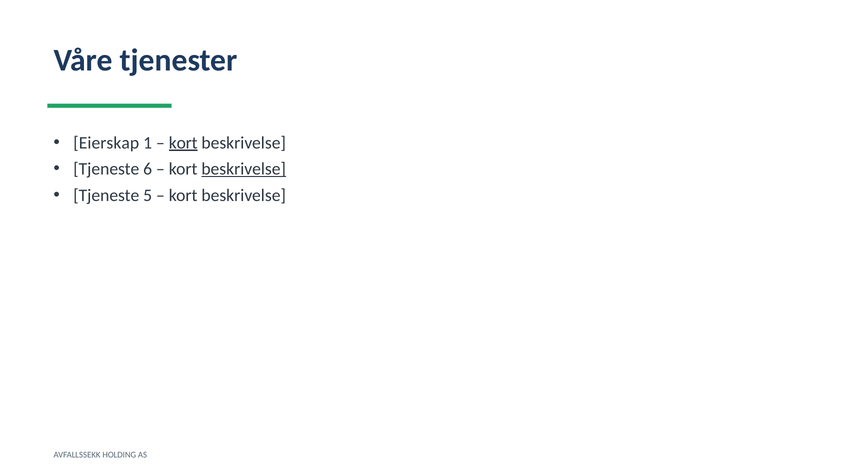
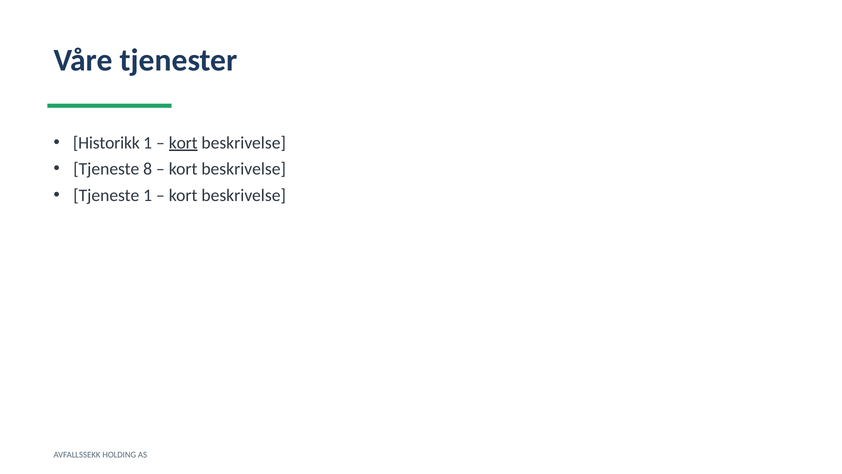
Eierskap: Eierskap -> Historikk
6: 6 -> 8
beskrivelse at (244, 169) underline: present -> none
Tjeneste 5: 5 -> 1
